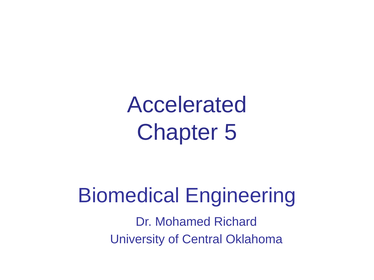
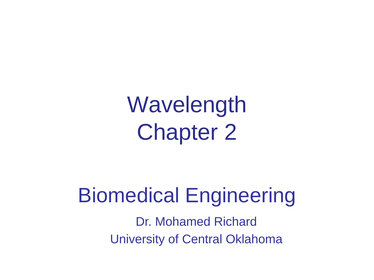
Accelerated: Accelerated -> Wavelength
5: 5 -> 2
